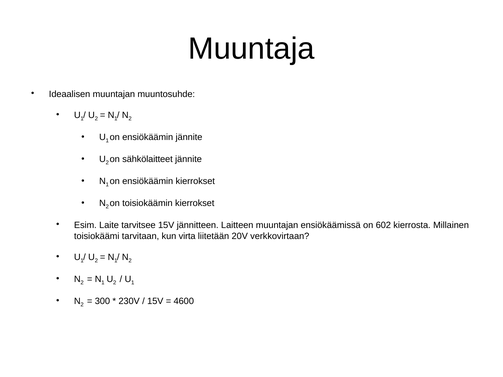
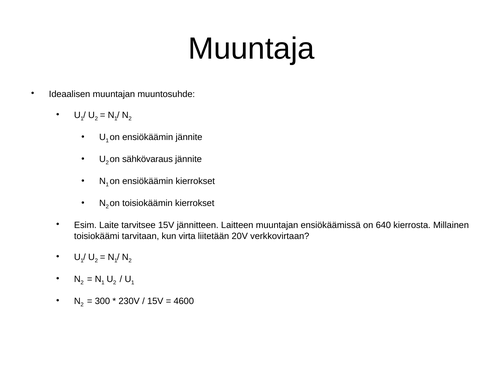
sähkölaitteet: sähkölaitteet -> sähkövaraus
602: 602 -> 640
